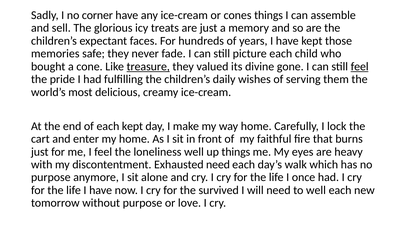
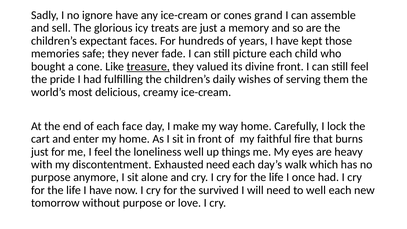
corner: corner -> ignore
cones things: things -> grand
divine gone: gone -> front
feel at (360, 66) underline: present -> none
each kept: kept -> face
